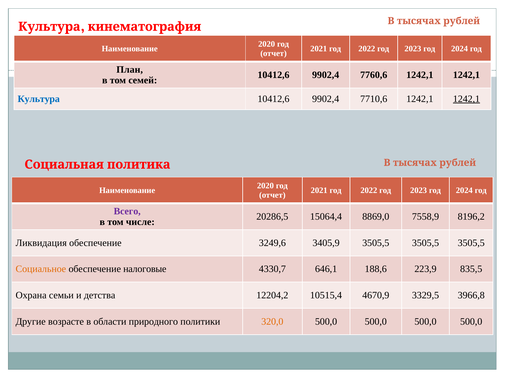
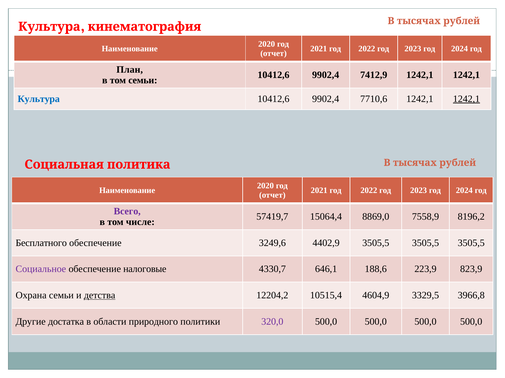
7760,6: 7760,6 -> 7412,9
том семей: семей -> семьи
20286,5: 20286,5 -> 57419,7
Ликвидация: Ликвидация -> Бесплатного
3405,9: 3405,9 -> 4402,9
Социальное colour: orange -> purple
835,5: 835,5 -> 823,9
детства underline: none -> present
4670,9: 4670,9 -> 4604,9
возрасте: возрасте -> достатка
320,0 colour: orange -> purple
